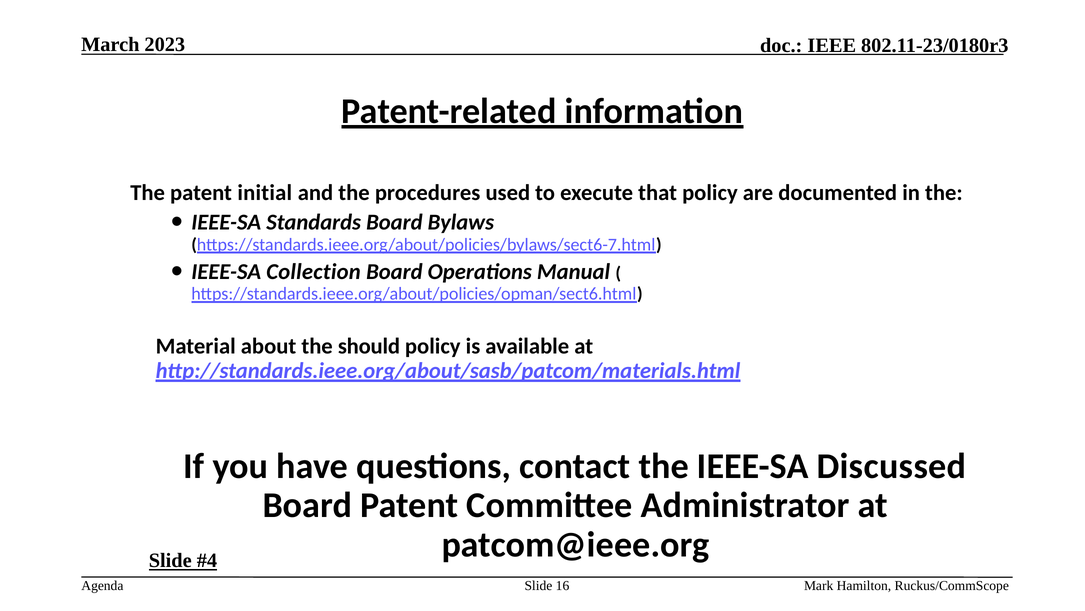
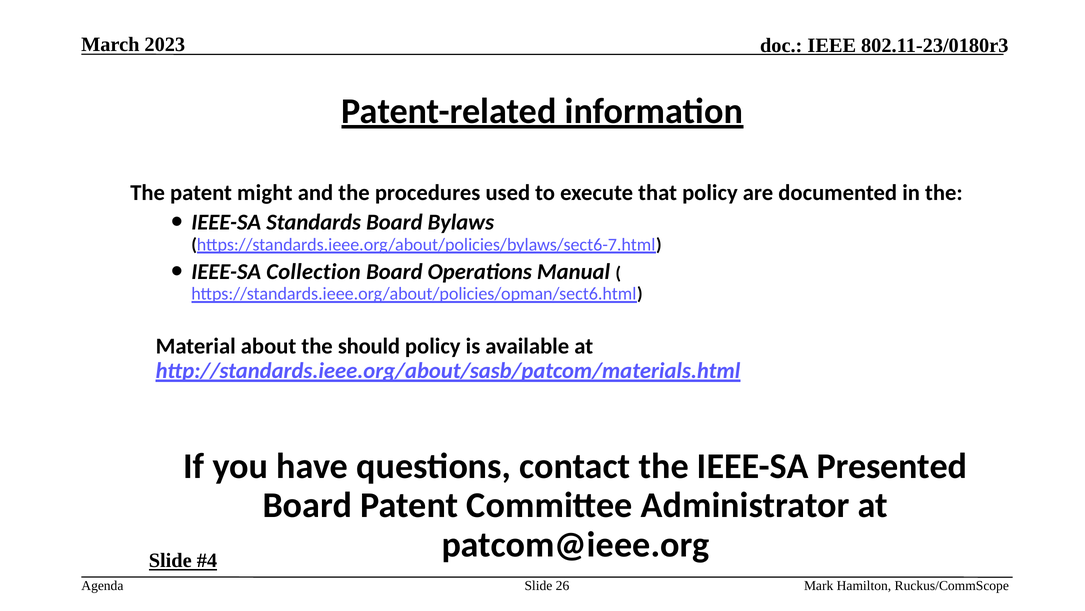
initial: initial -> might
Discussed: Discussed -> Presented
16: 16 -> 26
